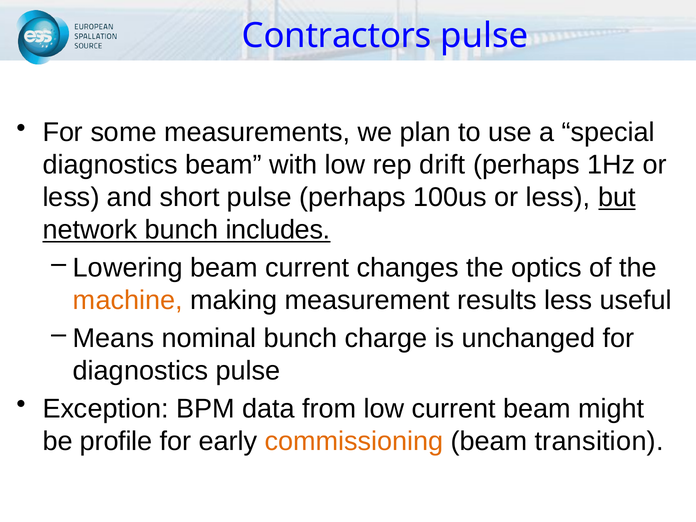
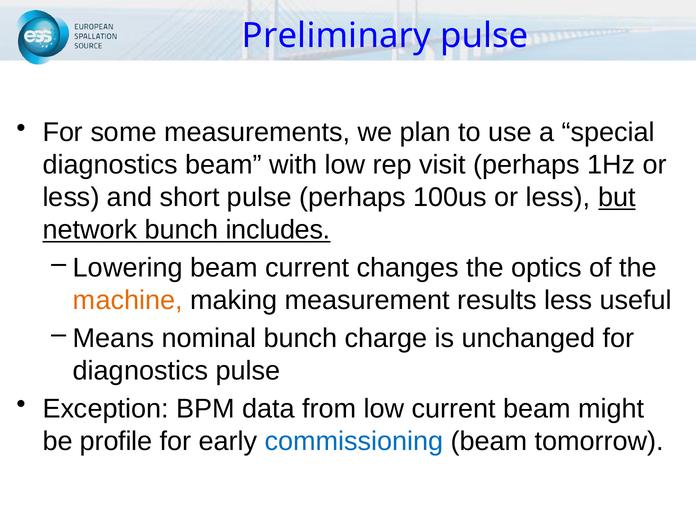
Contractors: Contractors -> Preliminary
drift: drift -> visit
commissioning colour: orange -> blue
transition: transition -> tomorrow
